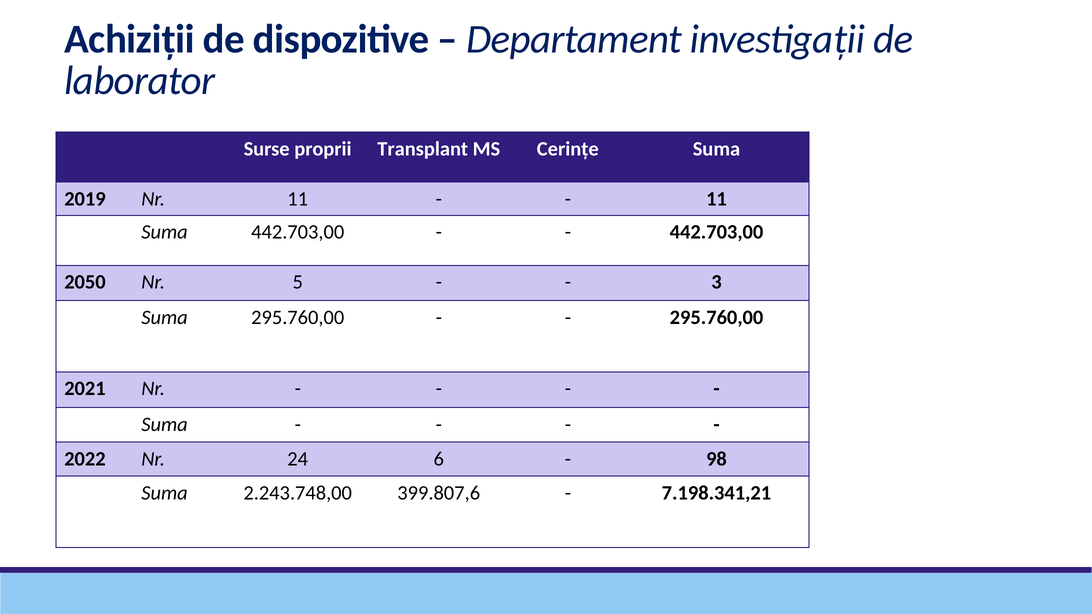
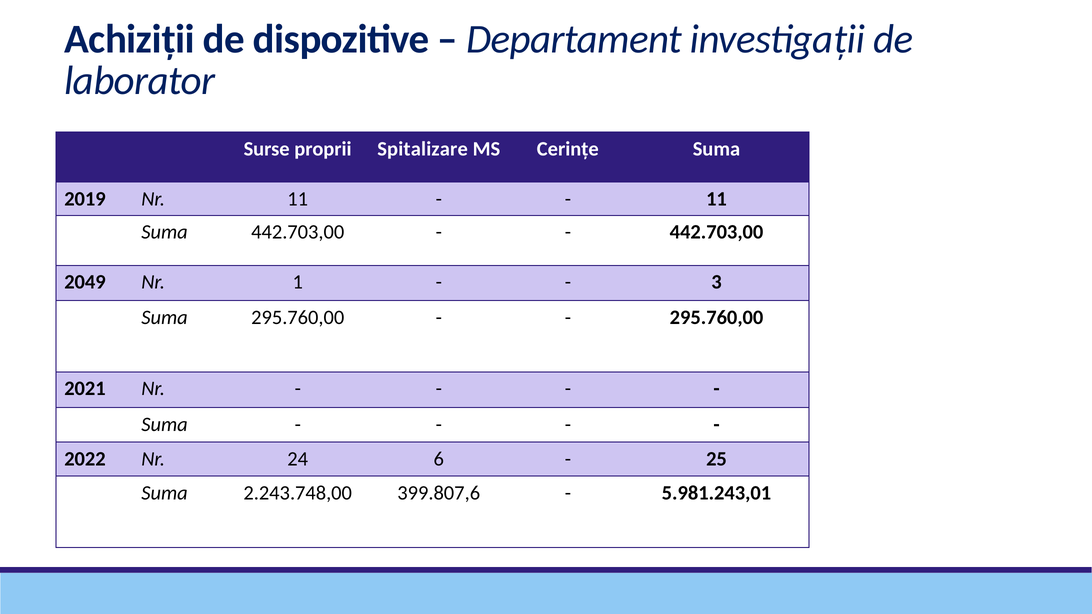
Transplant: Transplant -> Spitalizare
2050: 2050 -> 2049
5: 5 -> 1
98: 98 -> 25
7.198.341,21: 7.198.341,21 -> 5.981.243,01
